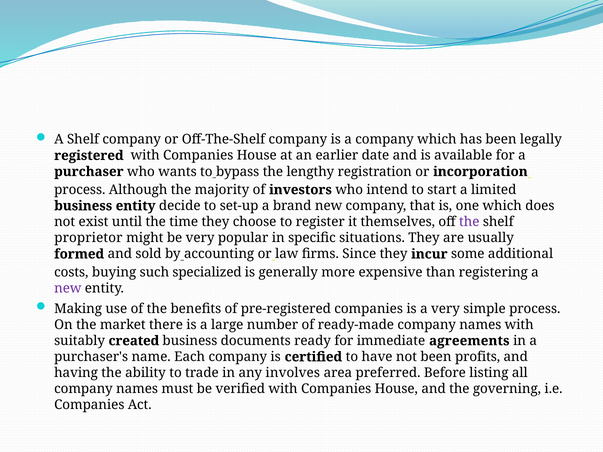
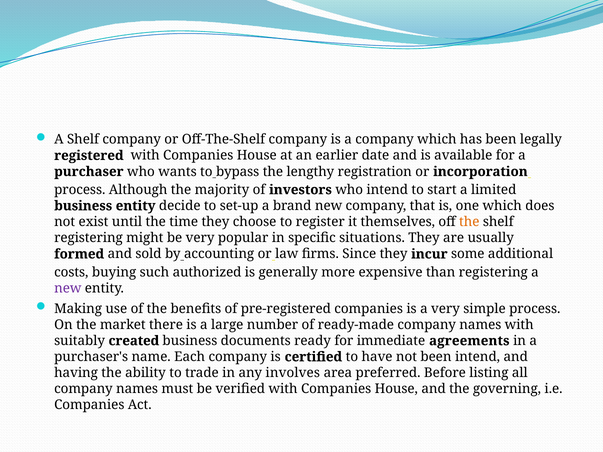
the at (469, 222) colour: purple -> orange
proprietor at (88, 238): proprietor -> registering
specialized: specialized -> authorized
been profits: profits -> intend
